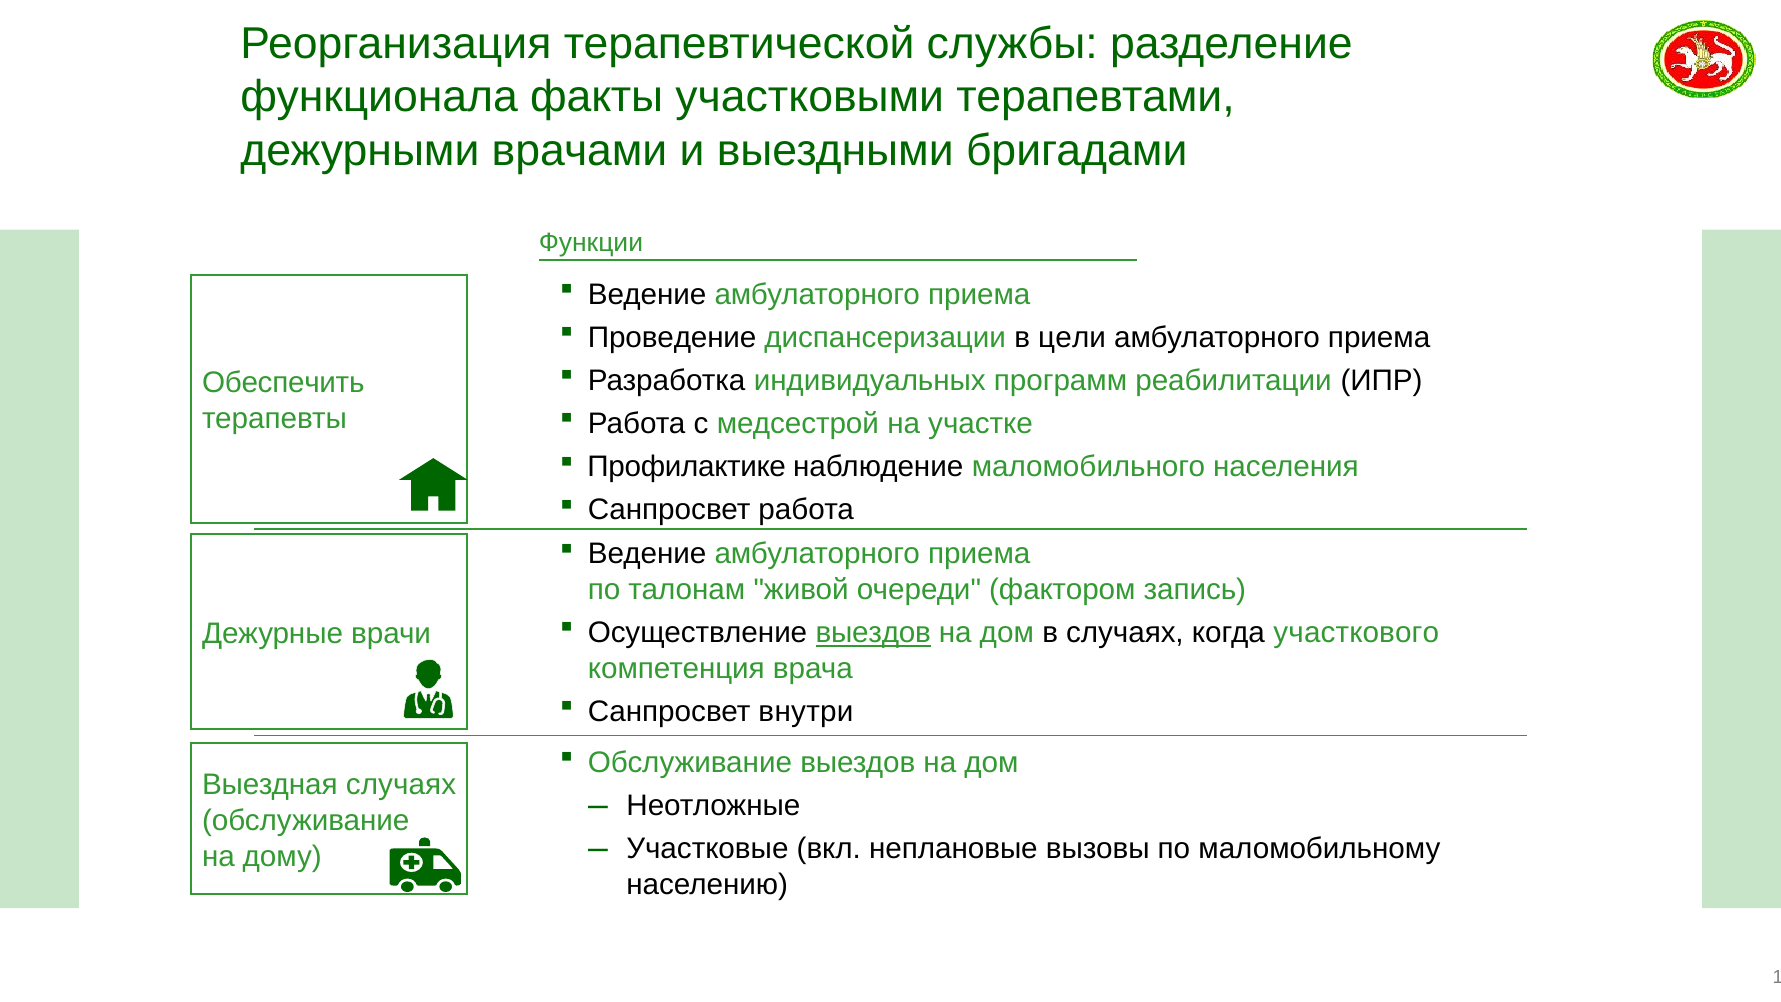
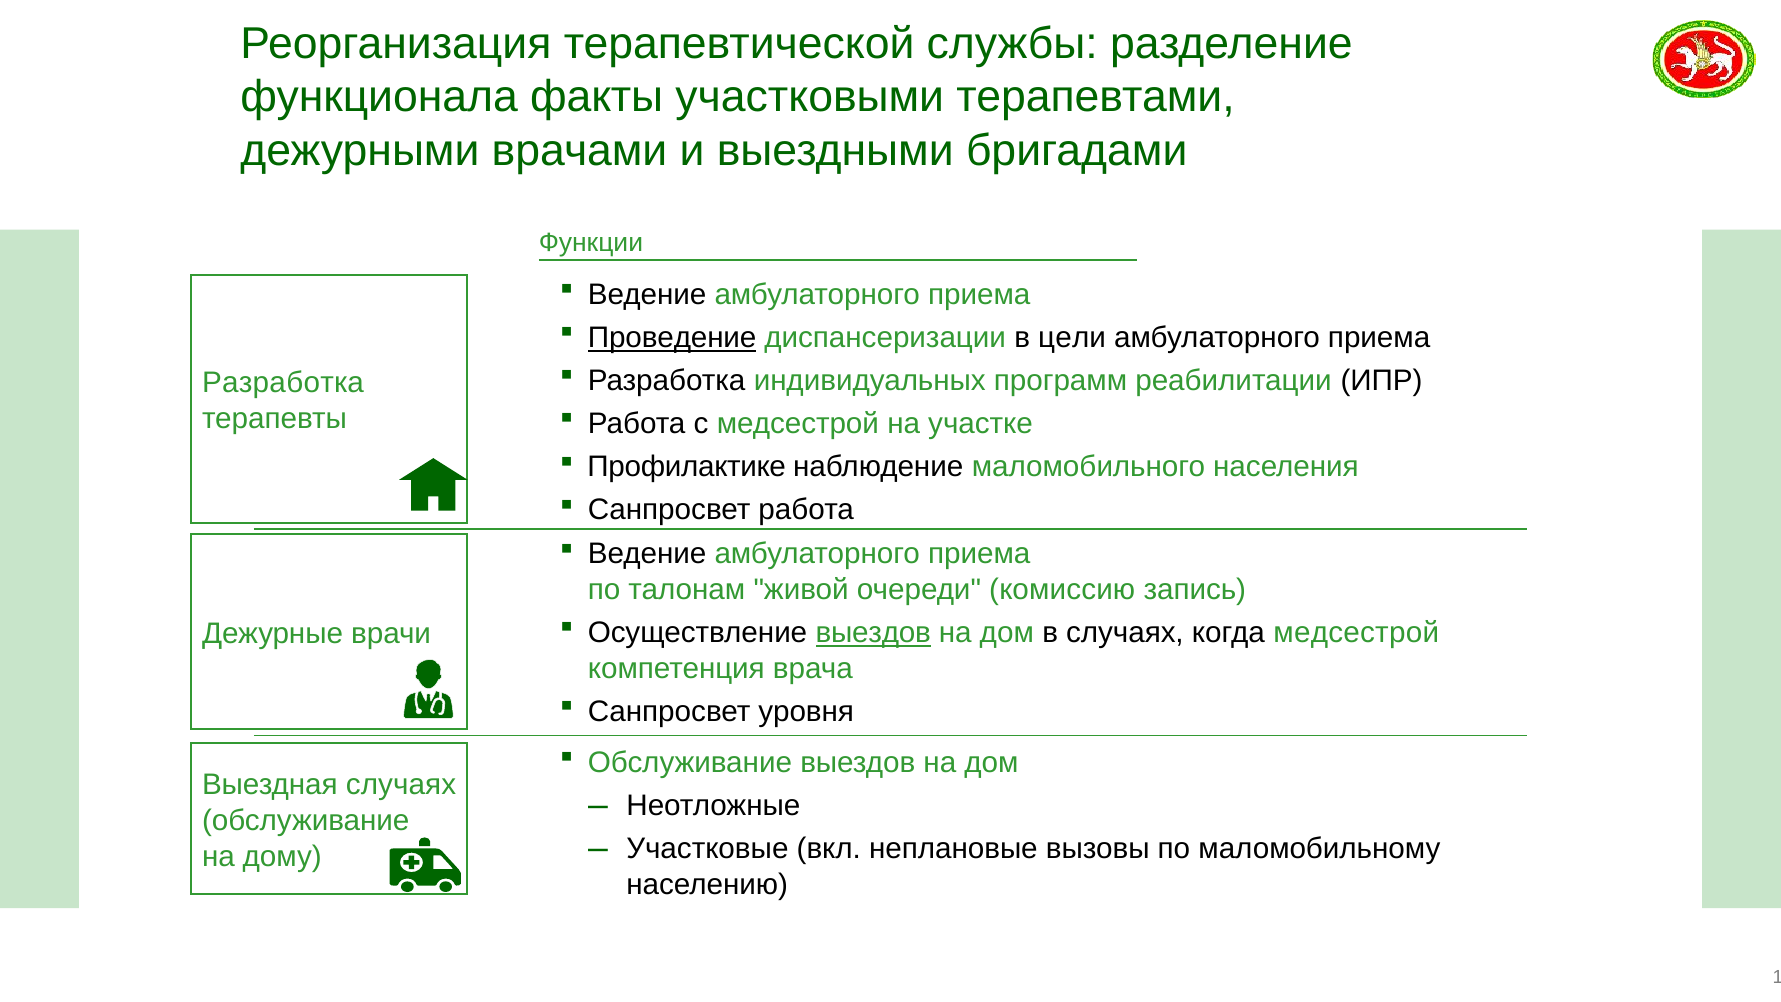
Проведение underline: none -> present
Обеспечить at (283, 383): Обеспечить -> Разработка
фактором: фактором -> комиссию
когда участкового: участкового -> медсестрой
внутри: внутри -> уровня
